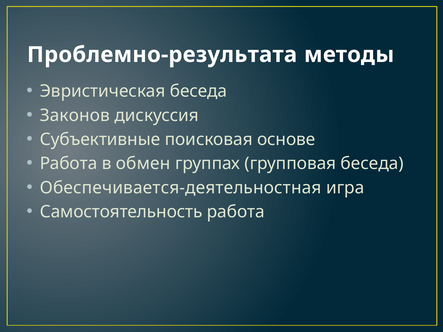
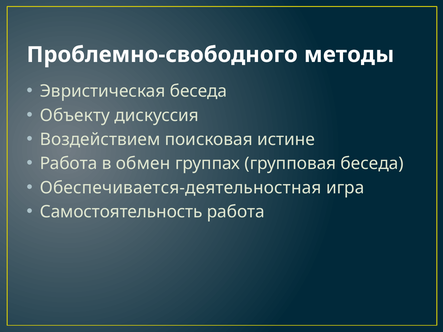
Проблемно-результата: Проблемно-результата -> Проблемно-свободного
Законов: Законов -> Объекту
Субъективные: Субъективные -> Воздействием
основе: основе -> истине
